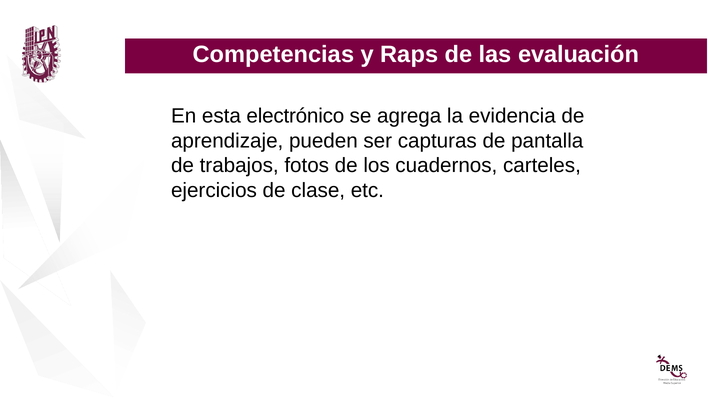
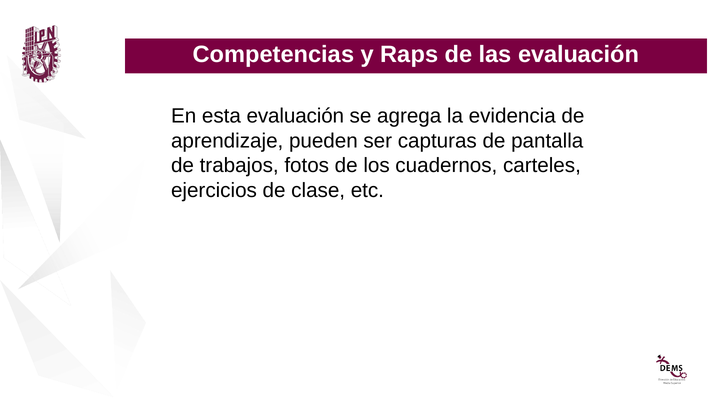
esta electrónico: electrónico -> evaluación
